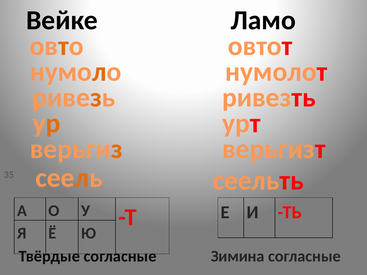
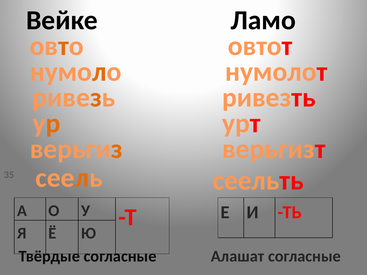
Зимина: Зимина -> Алашат
